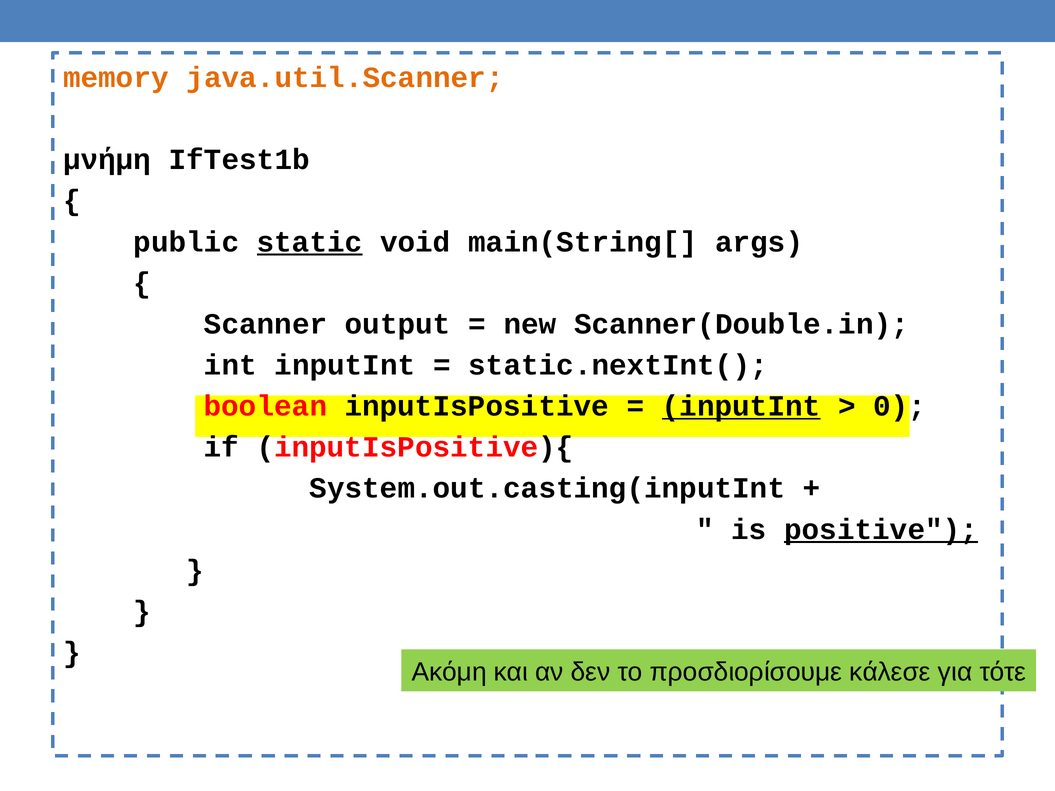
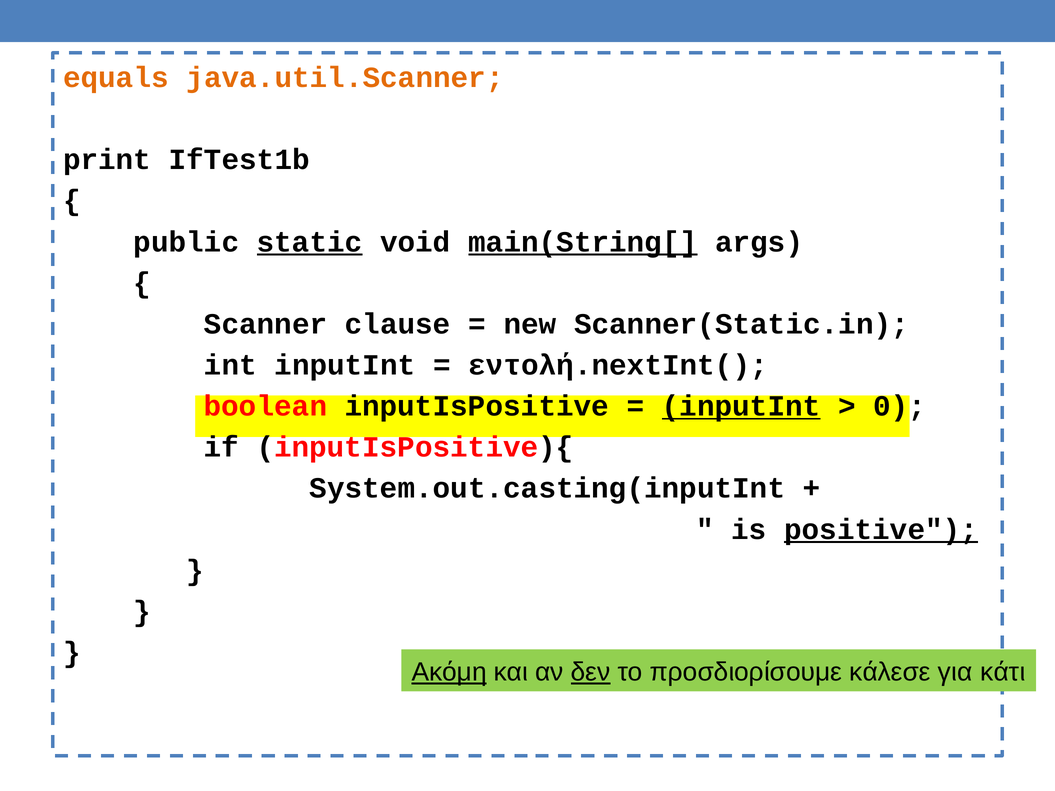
memory: memory -> equals
μνήμη: μνήμη -> print
main(String[ underline: none -> present
output: output -> clause
Scanner(Double.in: Scanner(Double.in -> Scanner(Static.in
static.nextInt(: static.nextInt( -> εντολή.nextInt(
Ακόμη underline: none -> present
δεν underline: none -> present
τότε: τότε -> κάτι
